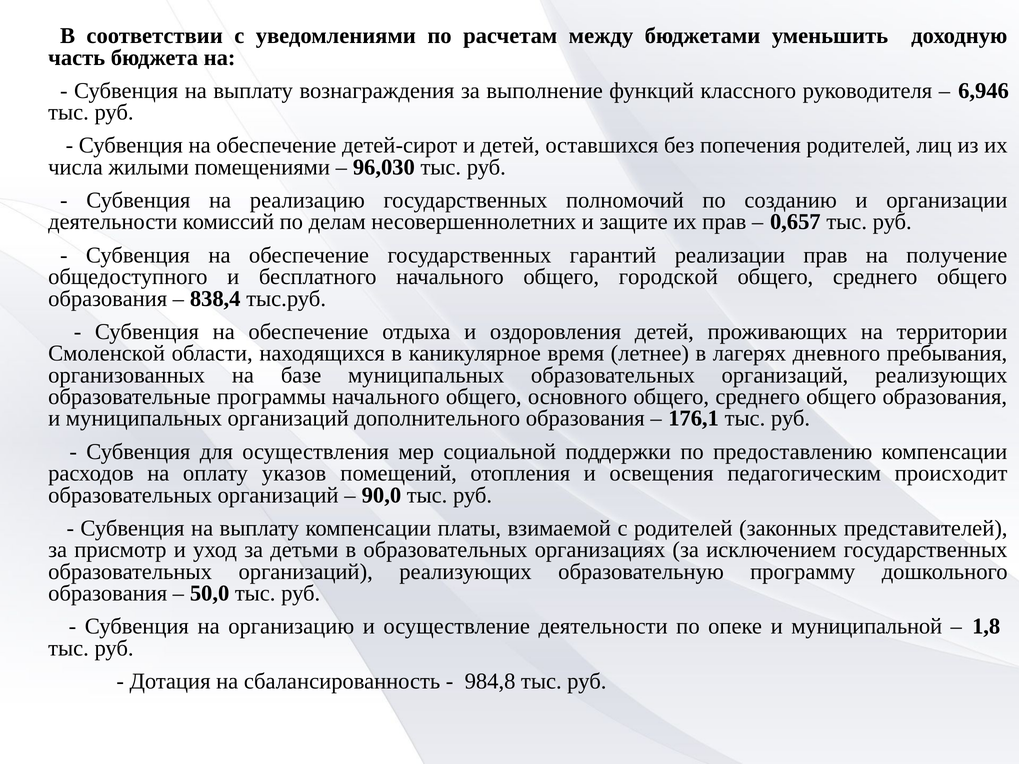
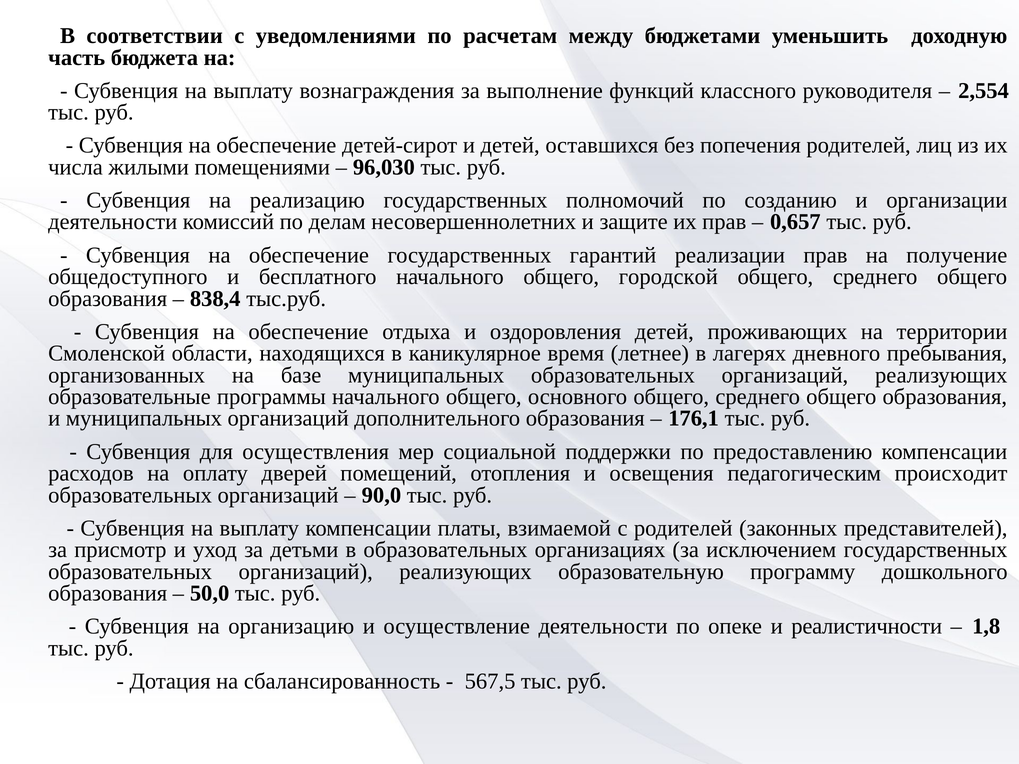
6,946: 6,946 -> 2,554
указов: указов -> дверей
муниципальной: муниципальной -> реалистичности
984,8: 984,8 -> 567,5
